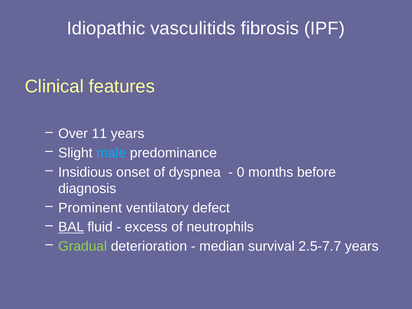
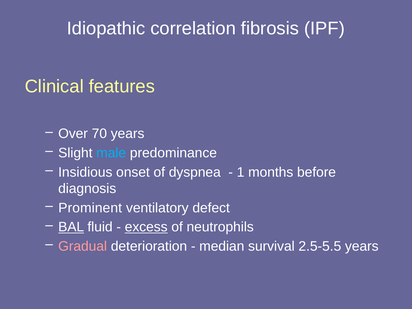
vasculitids: vasculitids -> correlation
11: 11 -> 70
0: 0 -> 1
excess underline: none -> present
Gradual colour: light green -> pink
2.5-7.7: 2.5-7.7 -> 2.5-5.5
